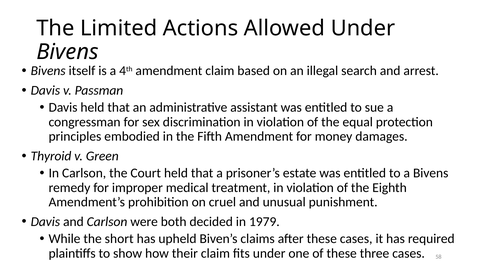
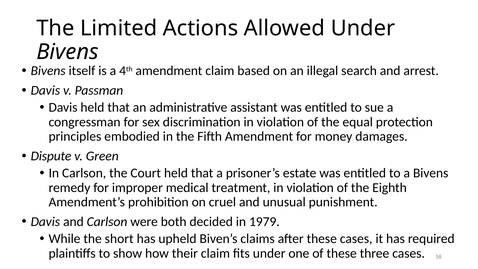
Thyroid: Thyroid -> Dispute
